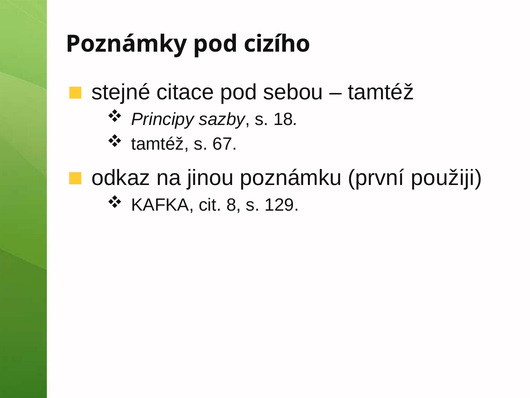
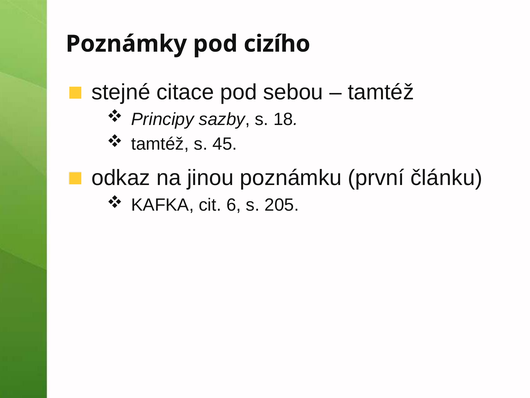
67: 67 -> 45
použiji: použiji -> článku
8: 8 -> 6
129: 129 -> 205
